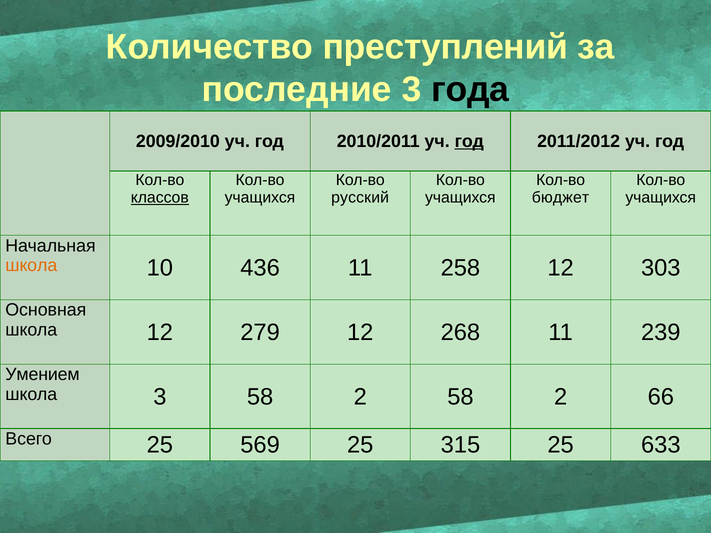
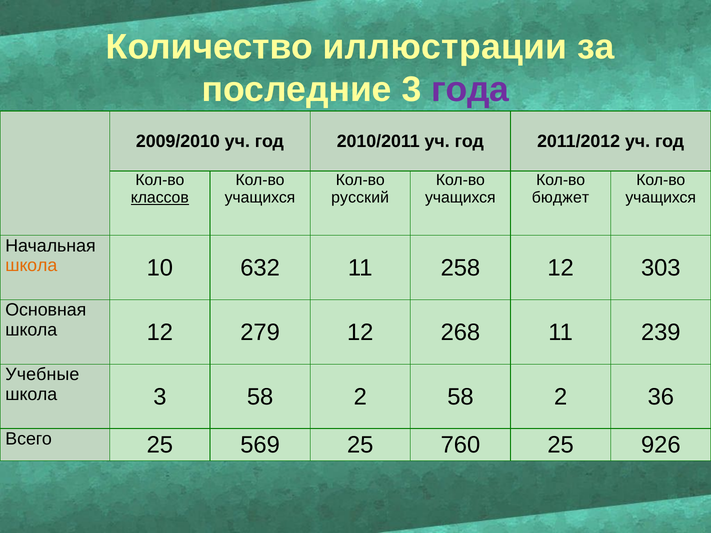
преступлений: преступлений -> иллюстрации
года colour: black -> purple
год at (469, 141) underline: present -> none
436: 436 -> 632
Умением: Умением -> Учебные
66: 66 -> 36
315: 315 -> 760
633: 633 -> 926
